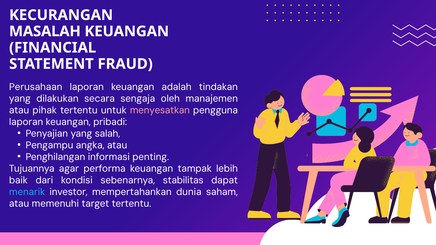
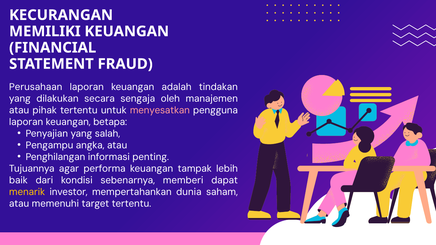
MASALAH: MASALAH -> MEMILIKI
pribadi: pribadi -> betapa
stabilitas: stabilitas -> memberi
menarik colour: light blue -> yellow
